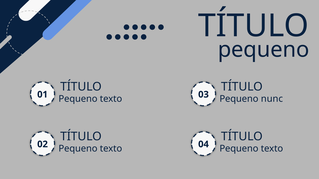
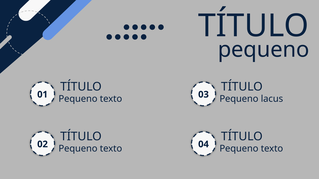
nunc: nunc -> lacus
